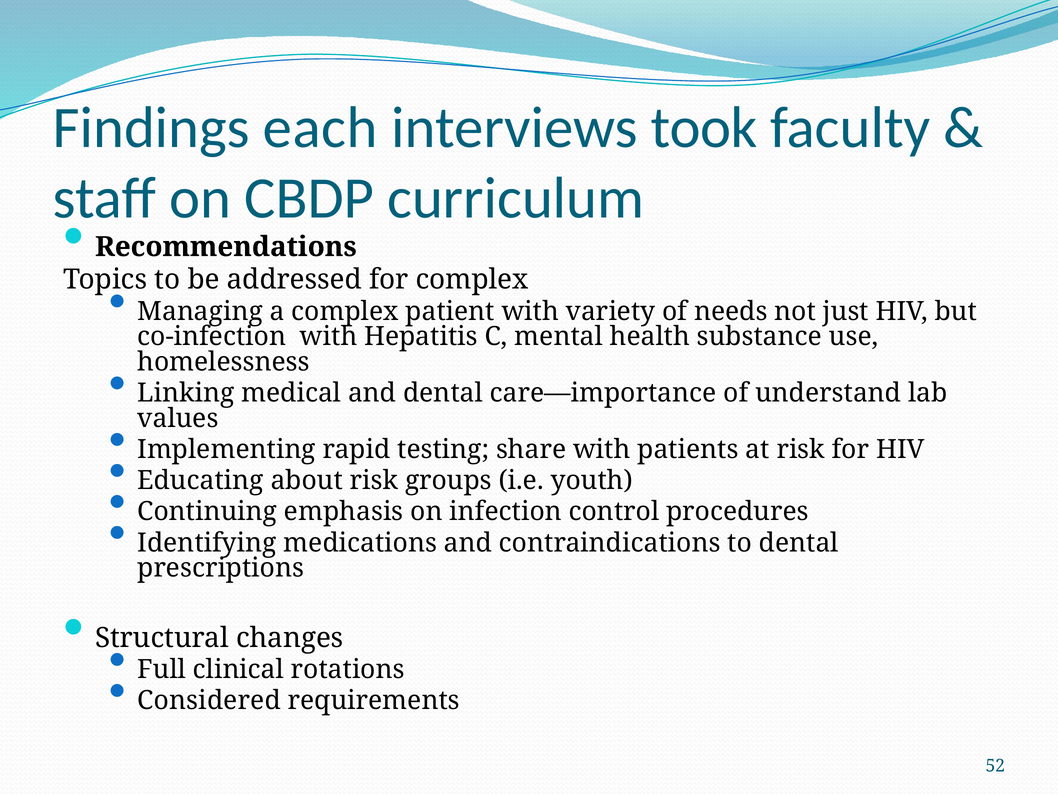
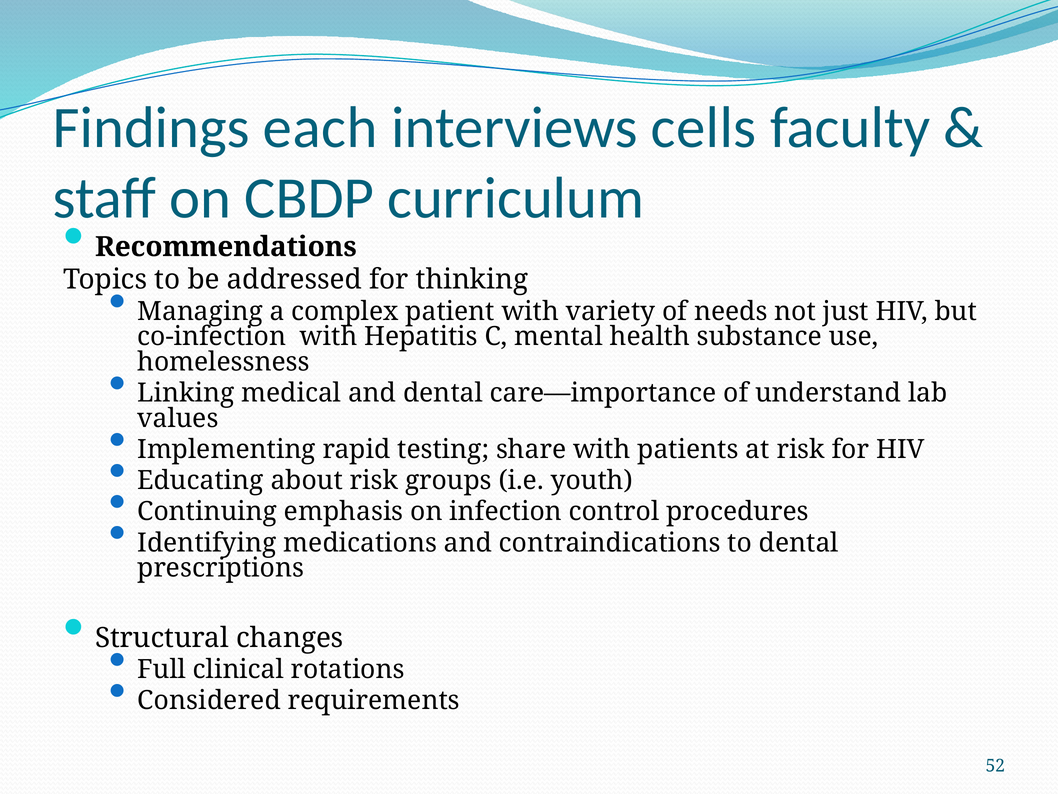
took: took -> cells
for complex: complex -> thinking
